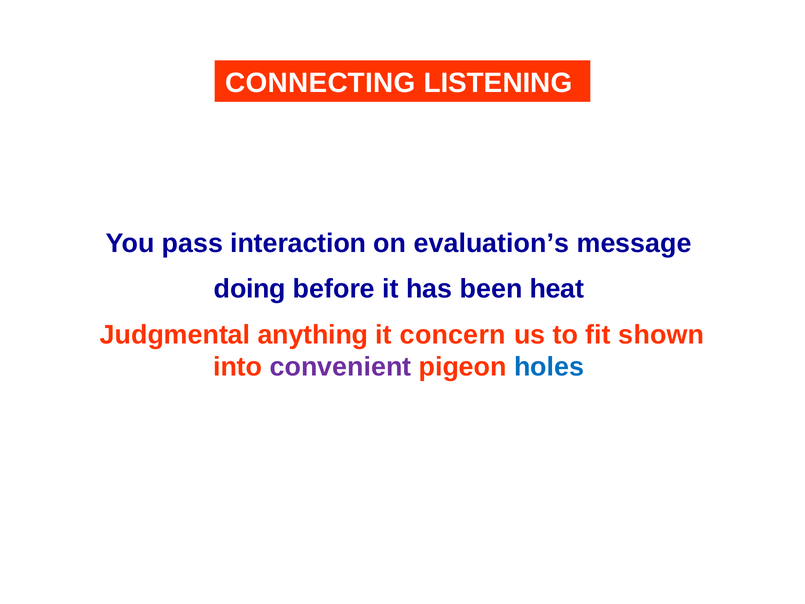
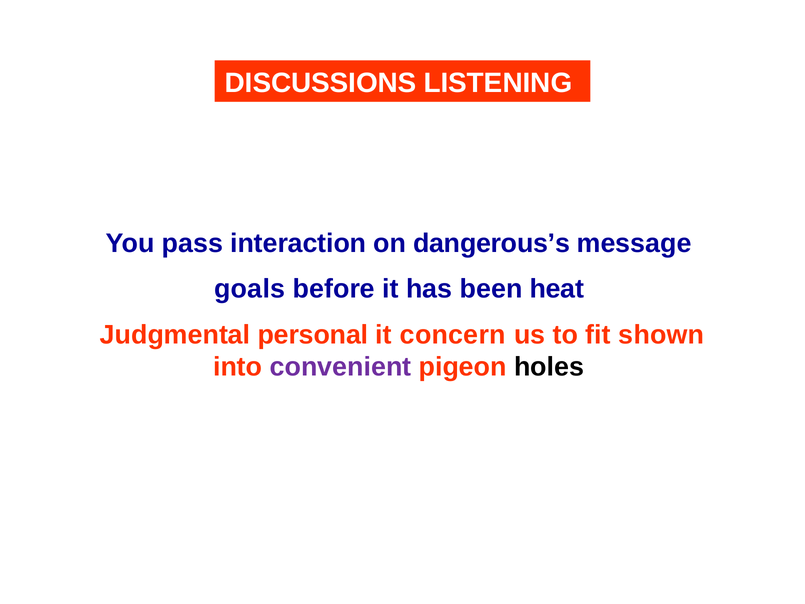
CONNECTING: CONNECTING -> DISCUSSIONS
evaluation’s: evaluation’s -> dangerous’s
doing: doing -> goals
anything: anything -> personal
holes colour: blue -> black
